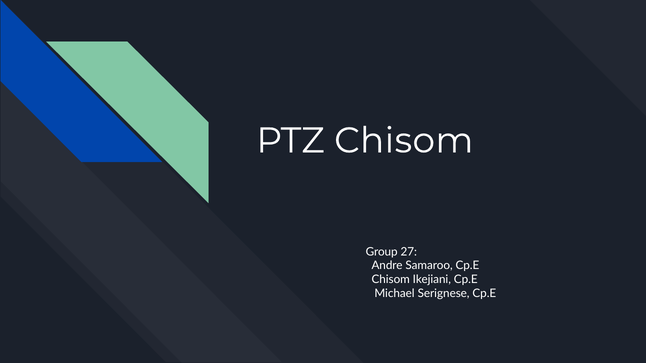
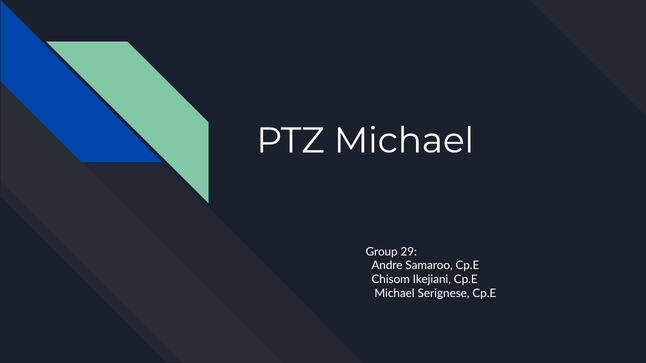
PTZ Chisom: Chisom -> Michael
27: 27 -> 29
